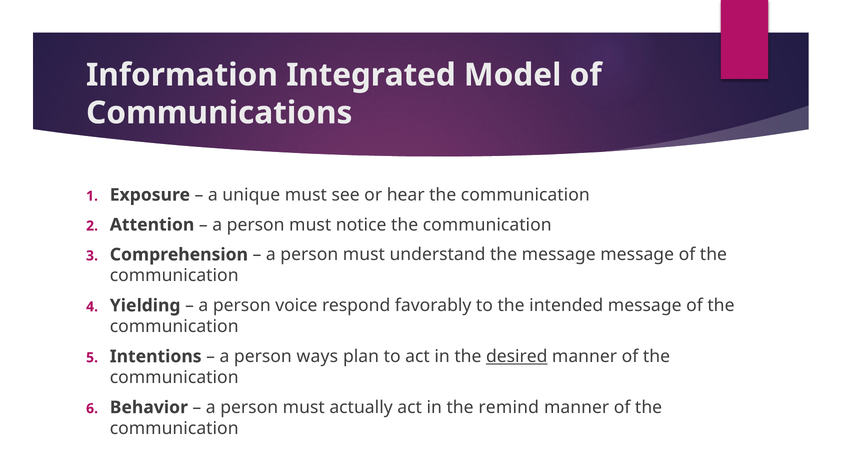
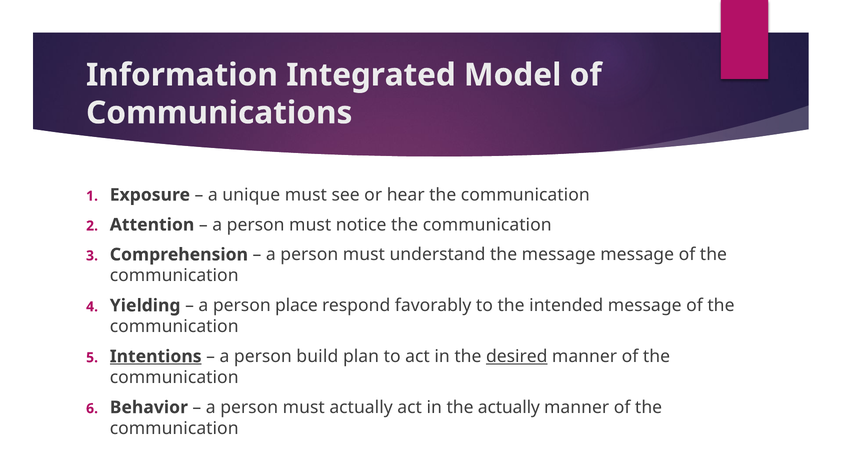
voice: voice -> place
Intentions underline: none -> present
ways: ways -> build
the remind: remind -> actually
